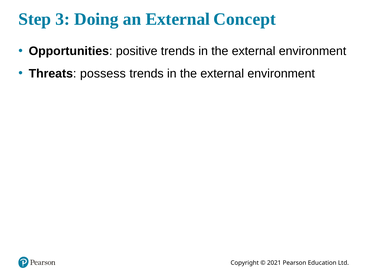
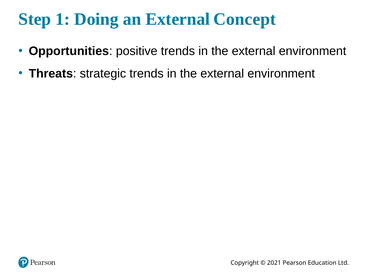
3: 3 -> 1
possess: possess -> strategic
